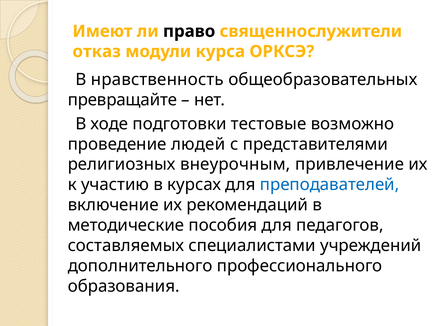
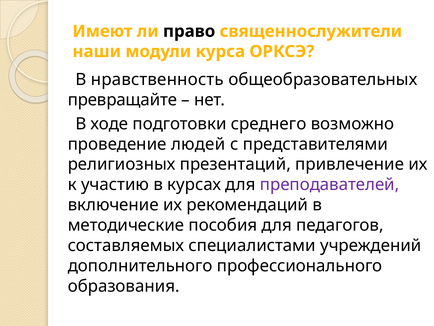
отказ: отказ -> наши
тестовые: тестовые -> среднего
внеурочным: внеурочным -> презентаций
преподавателей colour: blue -> purple
